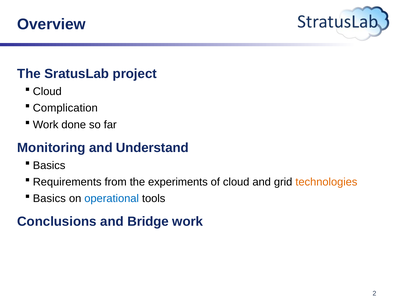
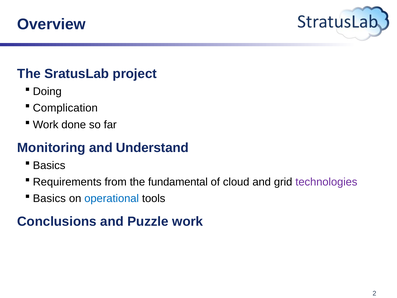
Cloud at (47, 91): Cloud -> Doing
experiments: experiments -> fundamental
technologies colour: orange -> purple
Bridge: Bridge -> Puzzle
